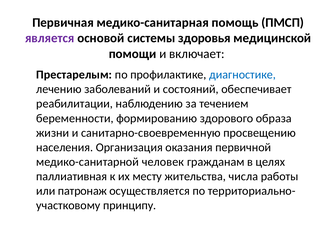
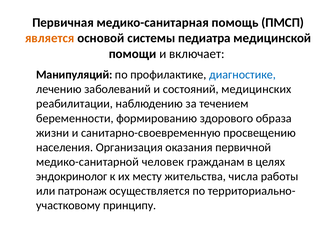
является colour: purple -> orange
здоровья: здоровья -> педиатра
Престарелым: Престарелым -> Манипуляций
обеспечивает: обеспечивает -> медицинских
паллиативная: паллиативная -> эндокринолог
